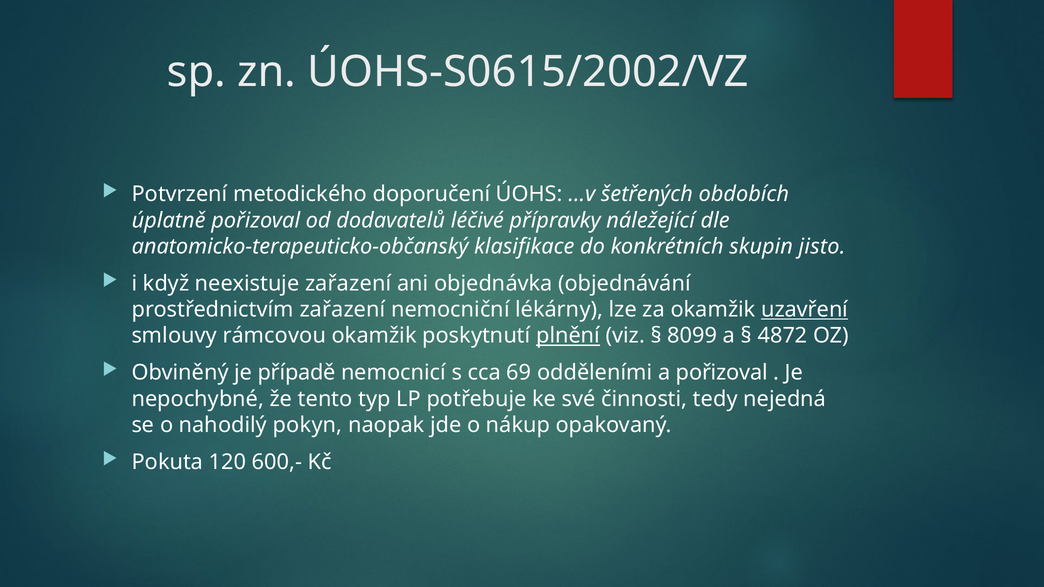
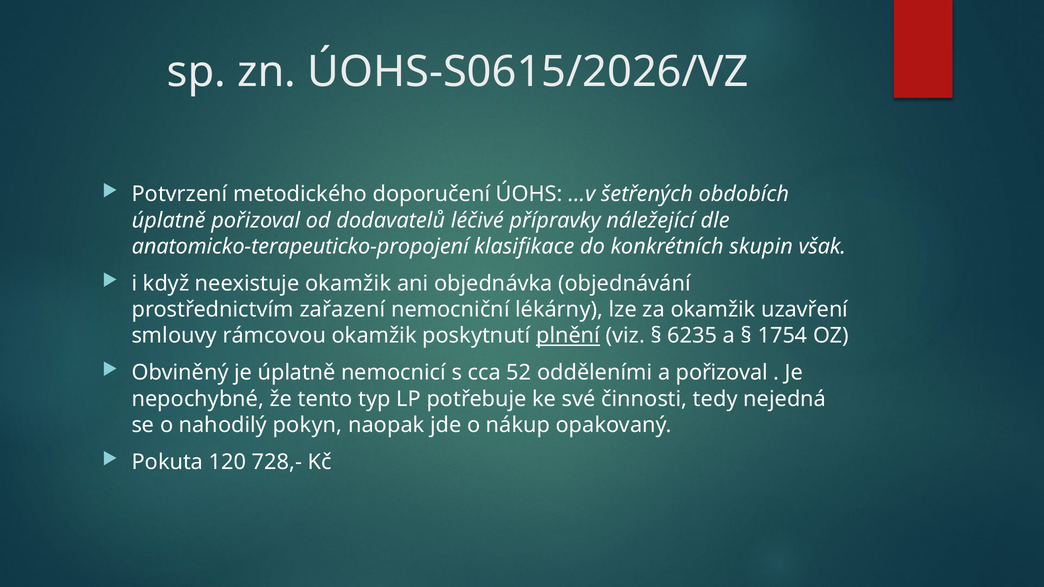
ÚOHS-S0615/2002/VZ: ÚOHS-S0615/2002/VZ -> ÚOHS-S0615/2026/VZ
anatomicko-terapeuticko-občanský: anatomicko-terapeuticko-občanský -> anatomicko-terapeuticko-propojení
jisto: jisto -> však
neexistuje zařazení: zařazení -> okamžik
uzavření underline: present -> none
8099: 8099 -> 6235
4872: 4872 -> 1754
je případě: případě -> úplatně
69: 69 -> 52
600,-: 600,- -> 728,-
